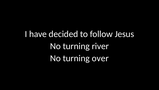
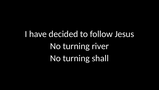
over: over -> shall
